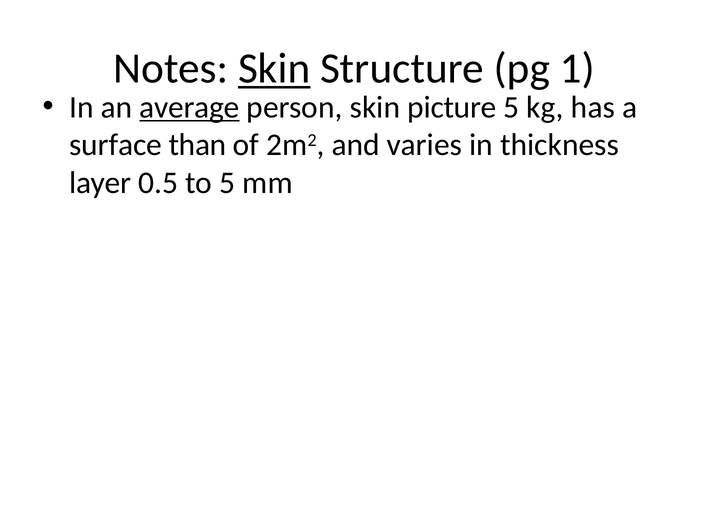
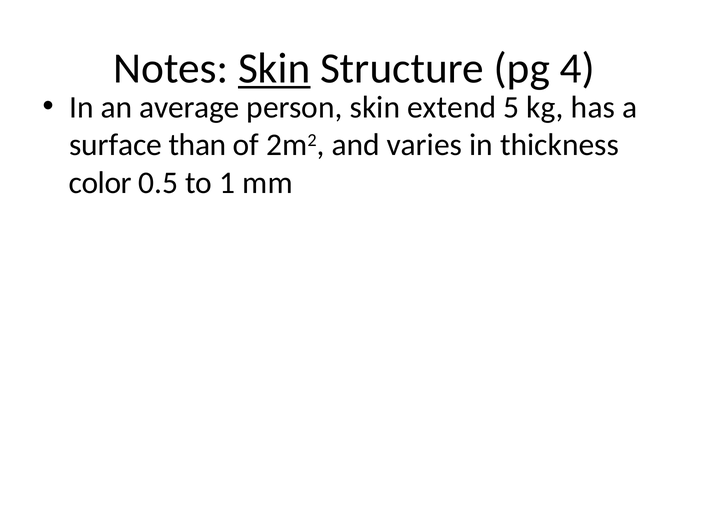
1: 1 -> 4
average underline: present -> none
picture: picture -> extend
layer: layer -> color
to 5: 5 -> 1
